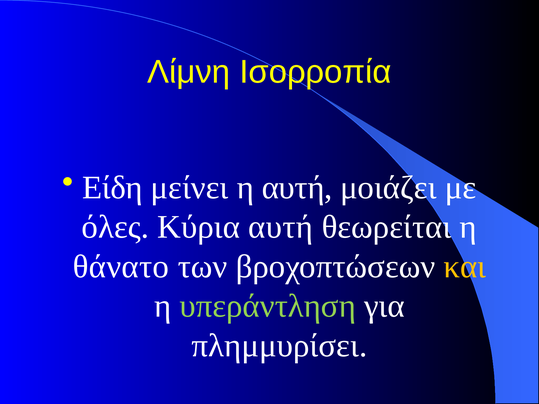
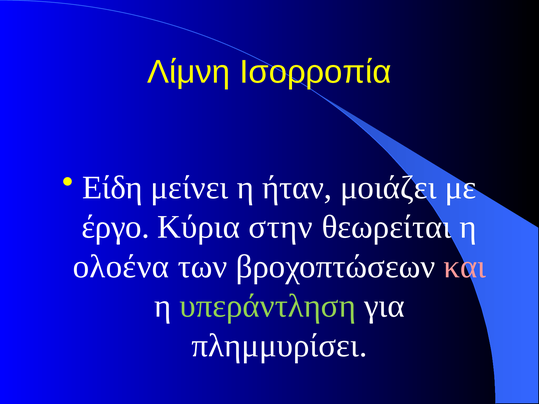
η αυτή: αυτή -> ήταν
όλες: όλες -> έργο
Κύρια αυτή: αυτή -> στην
θάνατο: θάνατο -> ολοένα
και colour: yellow -> pink
